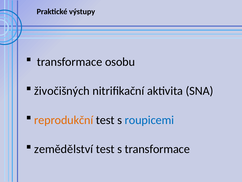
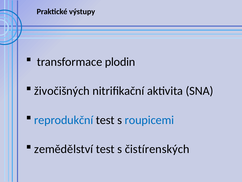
osobu: osobu -> plodin
reprodukční colour: orange -> blue
s transformace: transformace -> čistírenských
